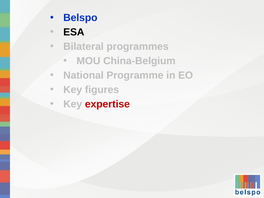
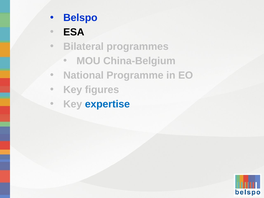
expertise colour: red -> blue
